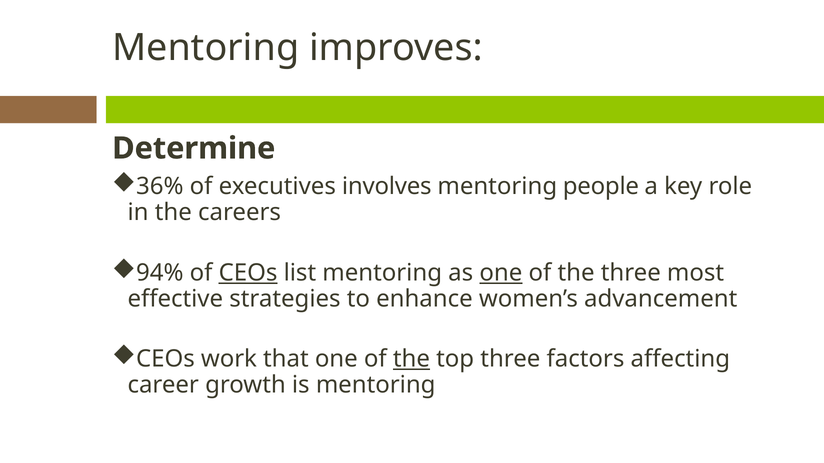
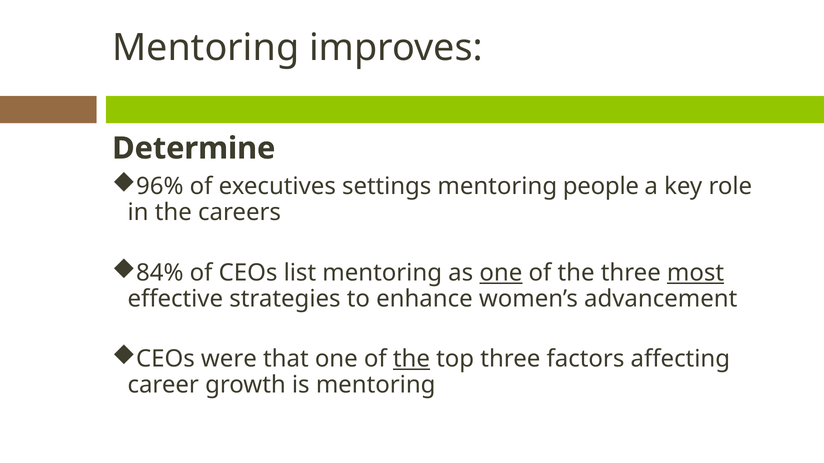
36%: 36% -> 96%
involves: involves -> settings
94%: 94% -> 84%
CEOs at (248, 273) underline: present -> none
most underline: none -> present
work: work -> were
